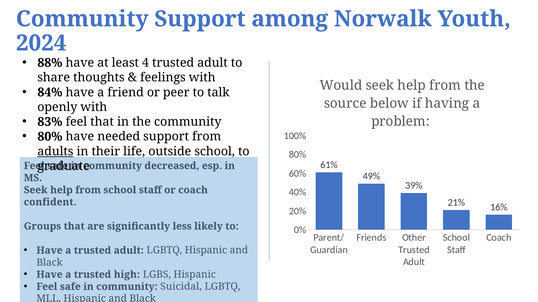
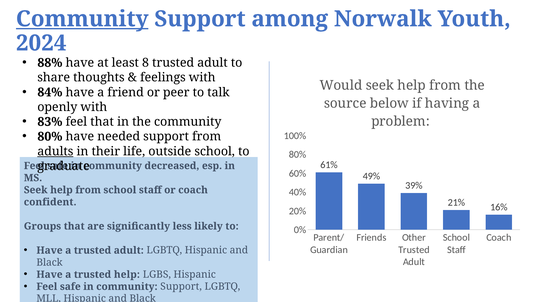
Community at (82, 19) underline: none -> present
4: 4 -> 8
trusted high: high -> help
in community Suicidal: Suicidal -> Support
